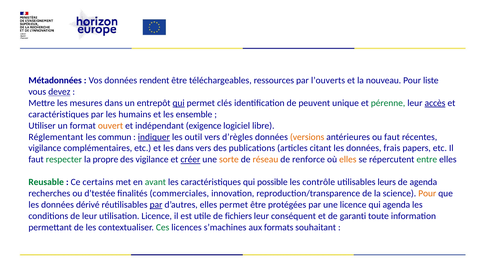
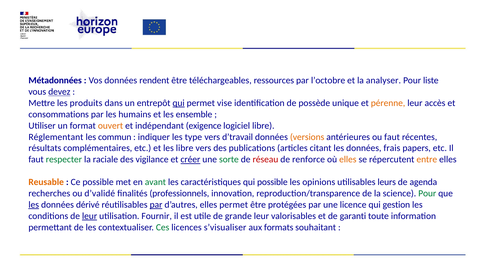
l’ouverts: l’ouverts -> l’octobre
nouveau: nouveau -> analyser
mesures: mesures -> produits
clés: clés -> vise
peuvent: peuvent -> possède
pérenne colour: green -> orange
accès underline: present -> none
caractéristiques at (59, 114): caractéristiques -> consommations
indiquer underline: present -> none
outil: outil -> type
d’règles: d’règles -> d’travail
vigilance at (45, 148): vigilance -> résultats
les dans: dans -> libre
propre: propre -> raciale
sorte colour: orange -> green
réseau colour: orange -> red
entre colour: green -> orange
Reusable colour: green -> orange
Ce certains: certains -> possible
contrôle: contrôle -> opinions
d’testée: d’testée -> d’validé
commerciales: commerciales -> professionnels
Pour at (427, 193) colour: orange -> green
les at (34, 204) underline: none -> present
qui agenda: agenda -> gestion
leur at (90, 216) underline: none -> present
utilisation Licence: Licence -> Fournir
fichiers: fichiers -> grande
conséquent: conséquent -> valorisables
s’machines: s’machines -> s’visualiser
